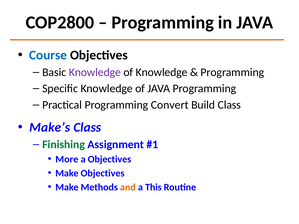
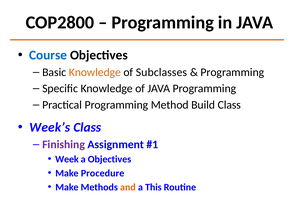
Knowledge at (95, 72) colour: purple -> orange
of Knowledge: Knowledge -> Subclasses
Convert: Convert -> Method
Make’s: Make’s -> Week’s
Finishing colour: green -> purple
More: More -> Week
Make Objectives: Objectives -> Procedure
